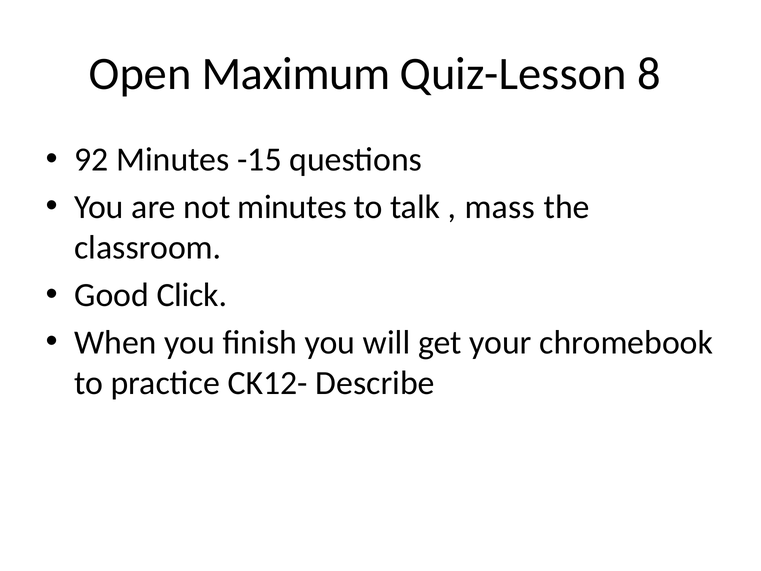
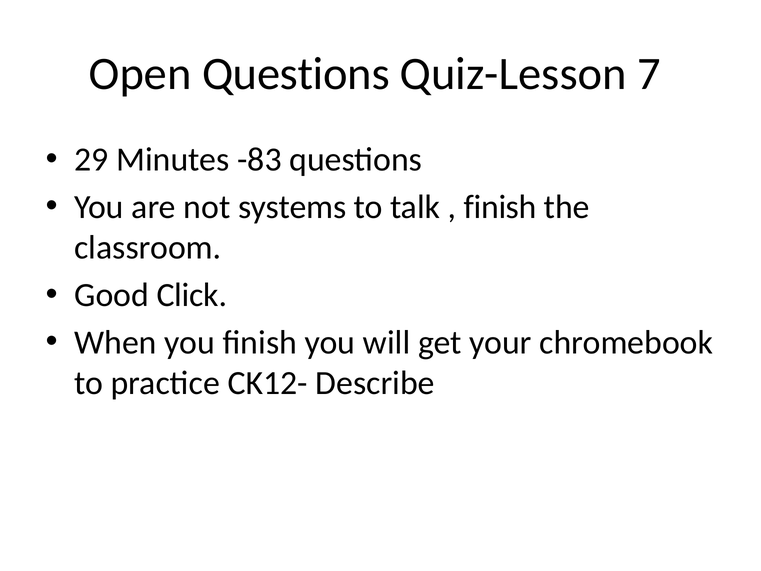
Open Maximum: Maximum -> Questions
8: 8 -> 7
92: 92 -> 29
-15: -15 -> -83
not minutes: minutes -> systems
mass at (500, 207): mass -> finish
